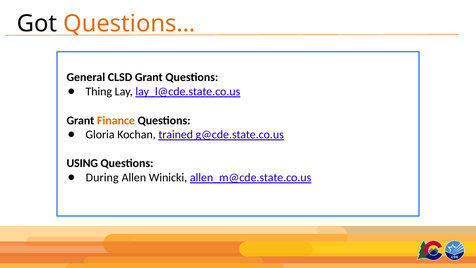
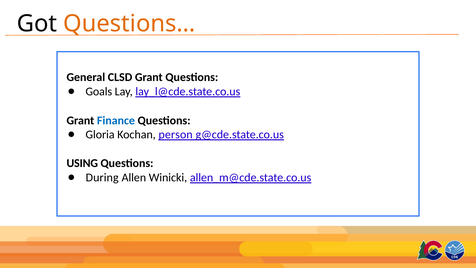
Thing: Thing -> Goals
Finance colour: orange -> blue
trained: trained -> person
